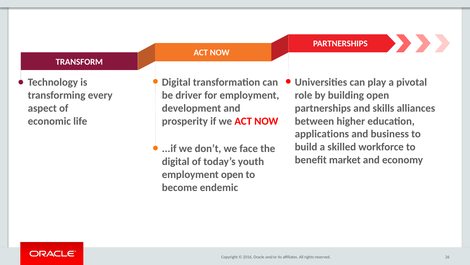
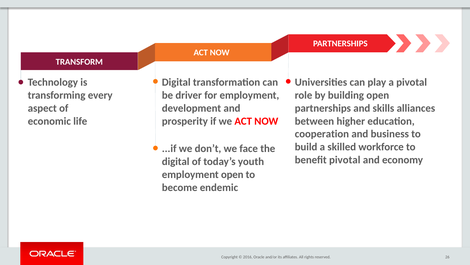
applications: applications -> cooperation
benefit market: market -> pivotal
